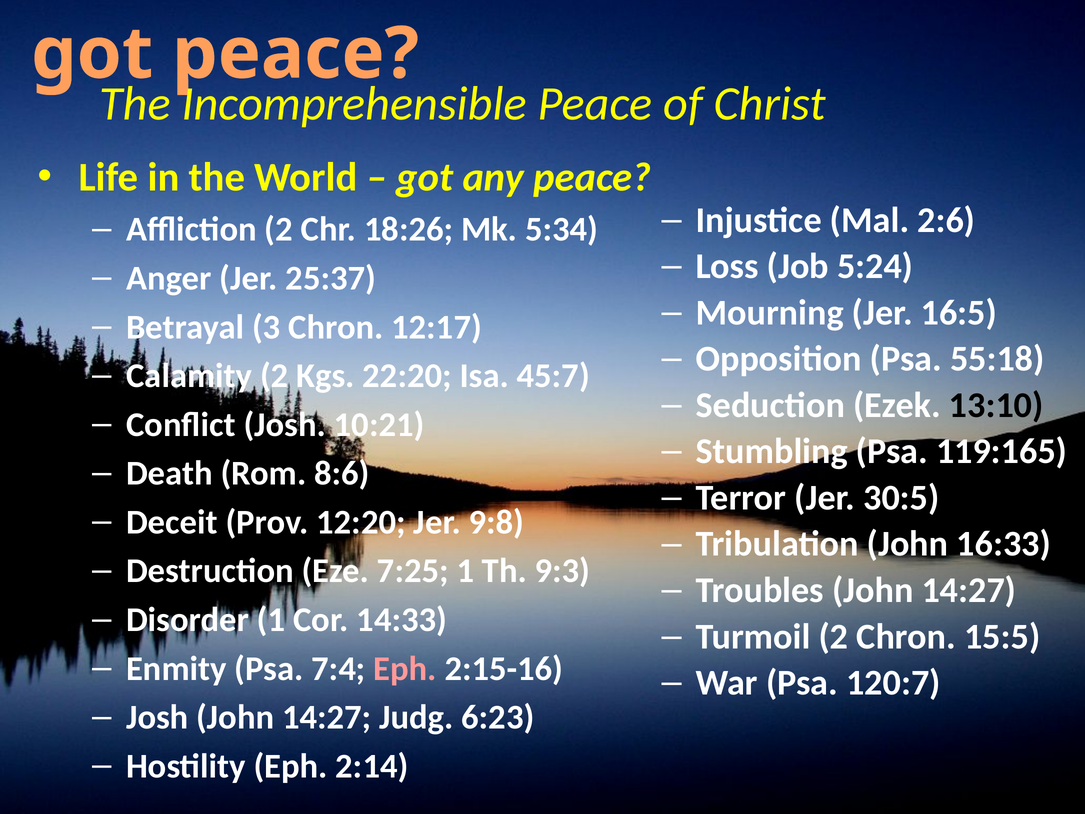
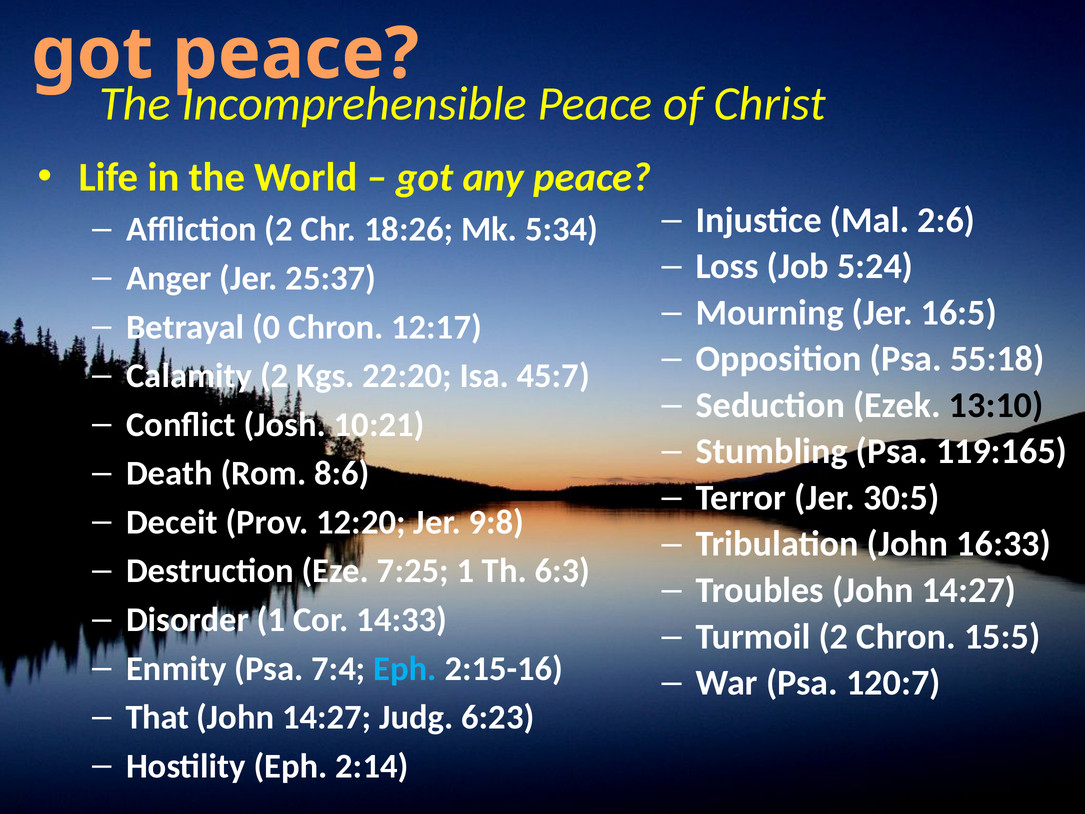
3: 3 -> 0
9:3: 9:3 -> 6:3
Eph at (405, 668) colour: pink -> light blue
Josh at (157, 717): Josh -> That
